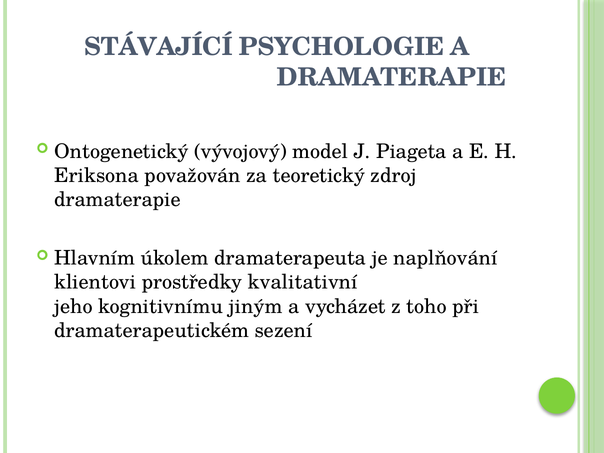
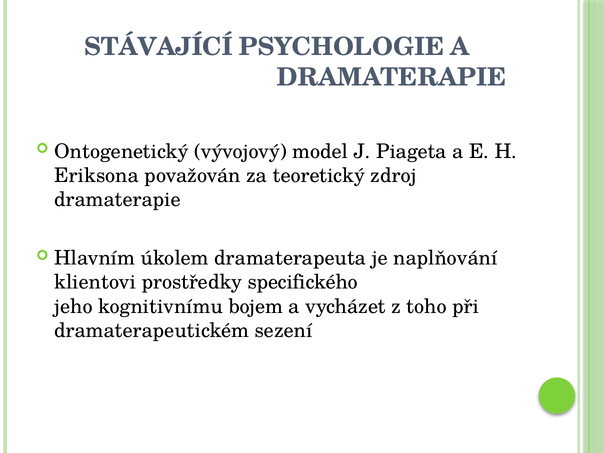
kvalitativní: kvalitativní -> specifického
jiným: jiným -> bojem
